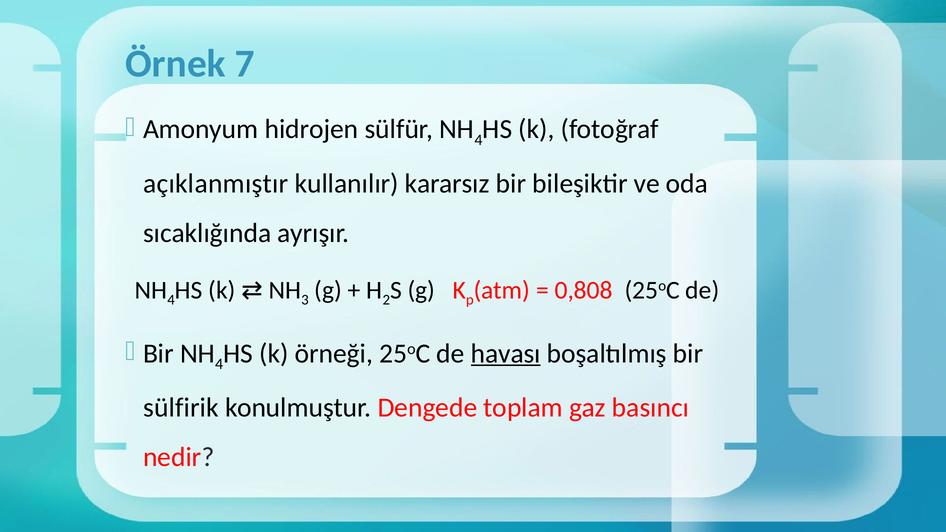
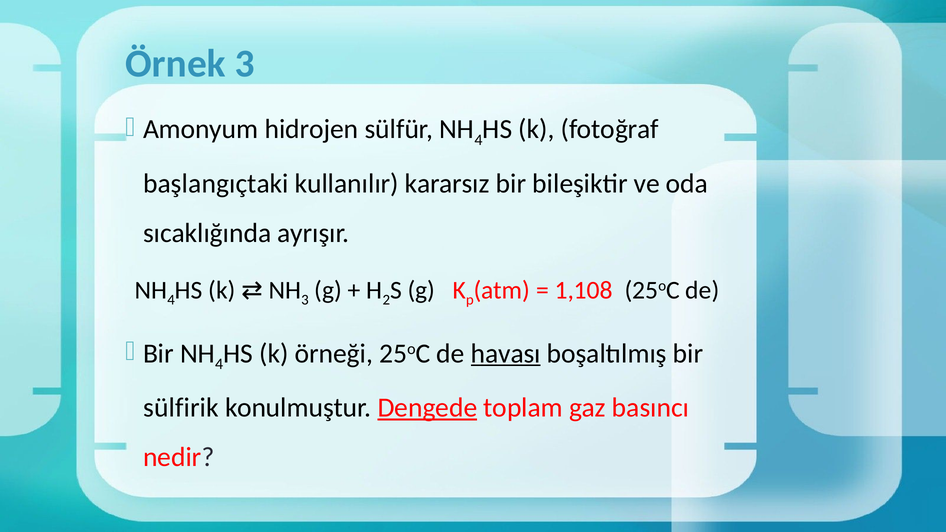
Örnek 7: 7 -> 3
açıklanmıştır: açıklanmıştır -> başlangıçtaki
0,808: 0,808 -> 1,108
Dengede underline: none -> present
